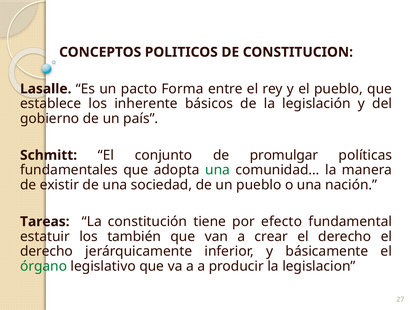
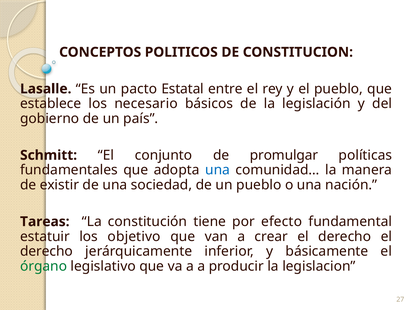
Forma: Forma -> Estatal
inherente: inherente -> necesario
una at (218, 170) colour: green -> blue
también: también -> objetivo
